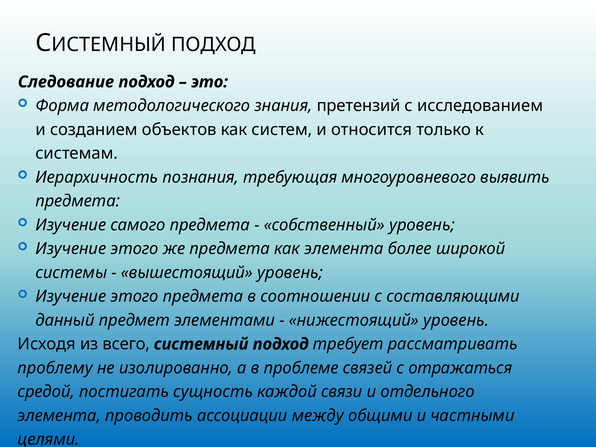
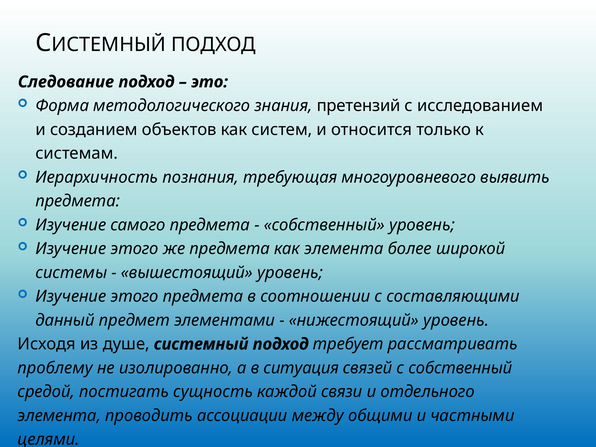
всего: всего -> душе
проблеме: проблеме -> ситуация
с отражаться: отражаться -> собственный
